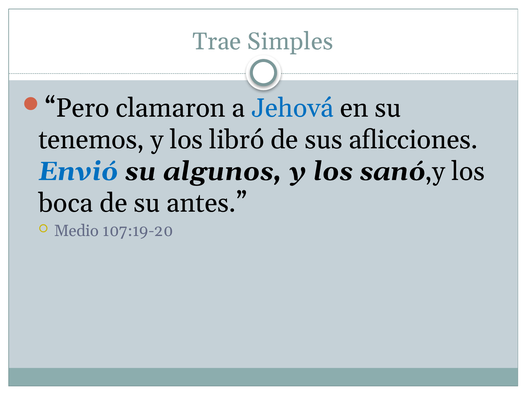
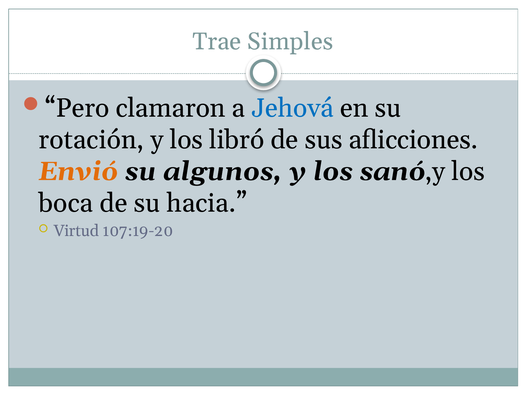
tenemos: tenemos -> rotación
Envió colour: blue -> orange
antes: antes -> hacia
Medio: Medio -> Virtud
